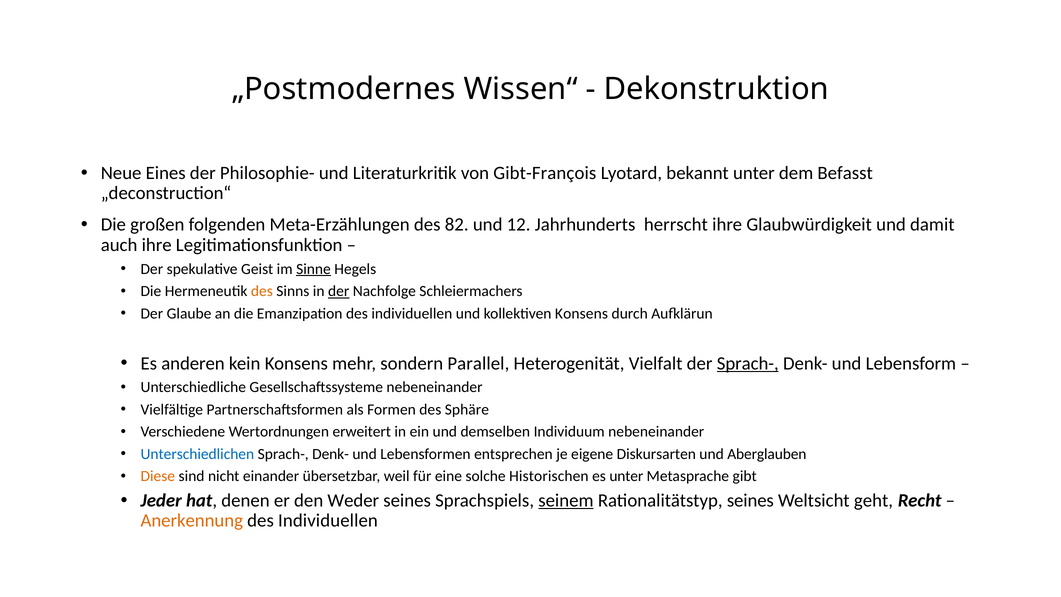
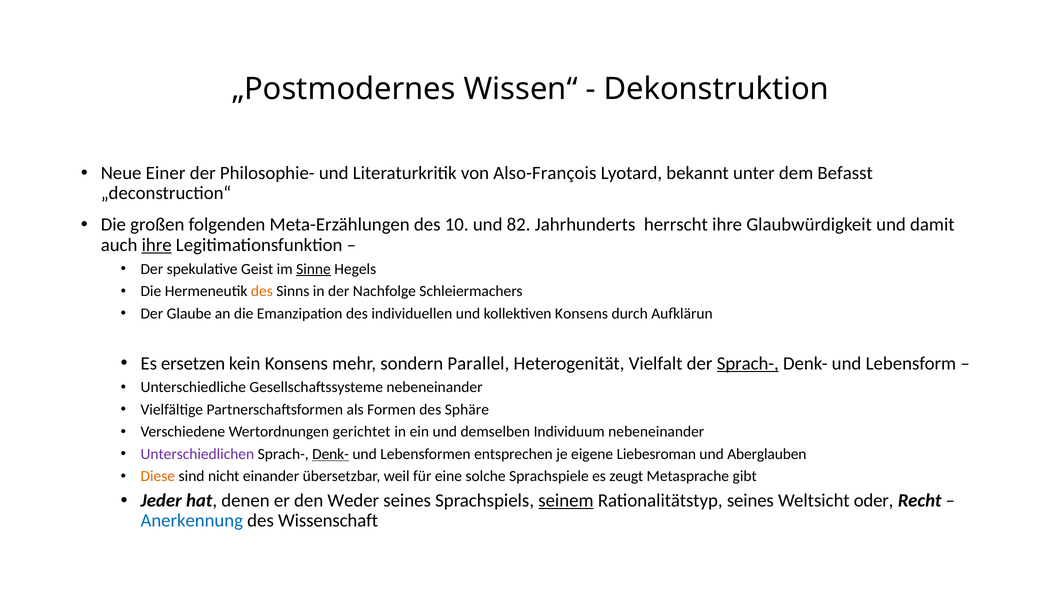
Eines: Eines -> Einer
Gibt-François: Gibt-François -> Also-François
82: 82 -> 10
12: 12 -> 82
ihre at (157, 245) underline: none -> present
der at (339, 291) underline: present -> none
anderen: anderen -> ersetzen
erweitert: erweitert -> gerichtet
Unterschiedlichen colour: blue -> purple
Denk- at (331, 454) underline: none -> present
Diskursarten: Diskursarten -> Liebesroman
Historischen: Historischen -> Sprachspiele
es unter: unter -> zeugt
geht: geht -> oder
Anerkennung colour: orange -> blue
Individuellen at (328, 521): Individuellen -> Wissenschaft
